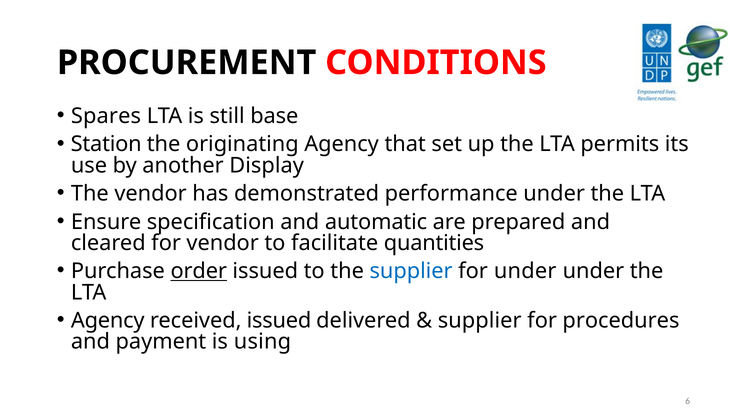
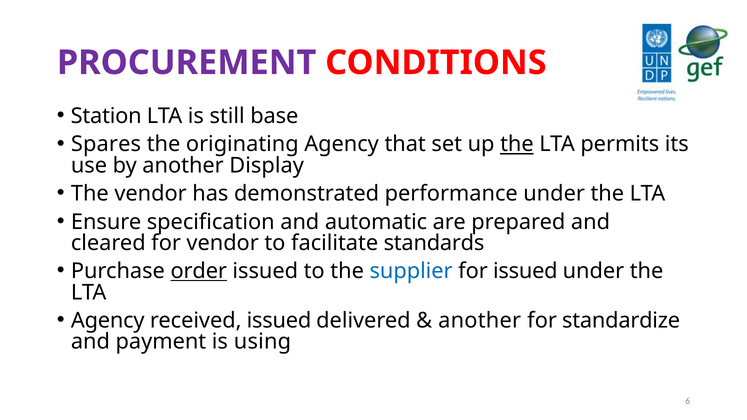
PROCUREMENT colour: black -> purple
Spares: Spares -> Station
Station: Station -> Spares
the at (517, 144) underline: none -> present
quantities: quantities -> standards
for under: under -> issued
supplier at (480, 321): supplier -> another
procedures: procedures -> standardize
